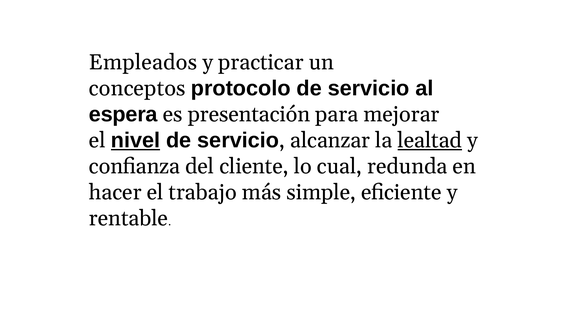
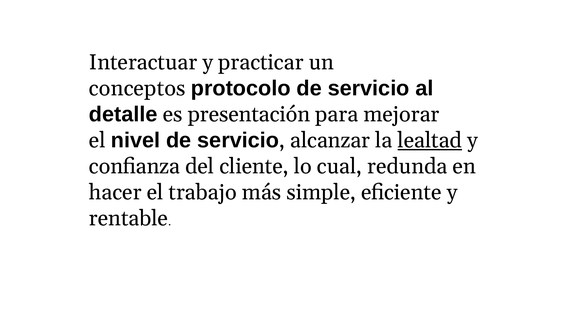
Empleados: Empleados -> Interactuar
espera: espera -> detalle
nivel underline: present -> none
